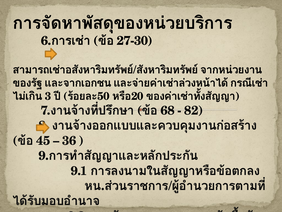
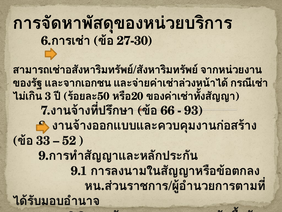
68: 68 -> 66
82: 82 -> 93
45: 45 -> 33
36: 36 -> 52
